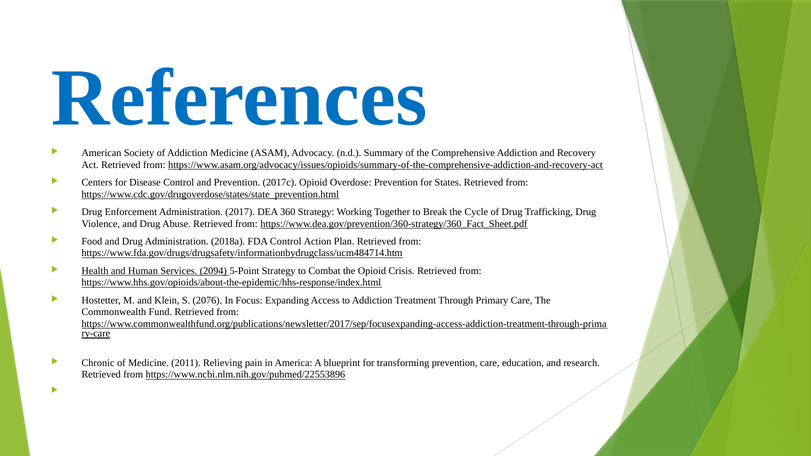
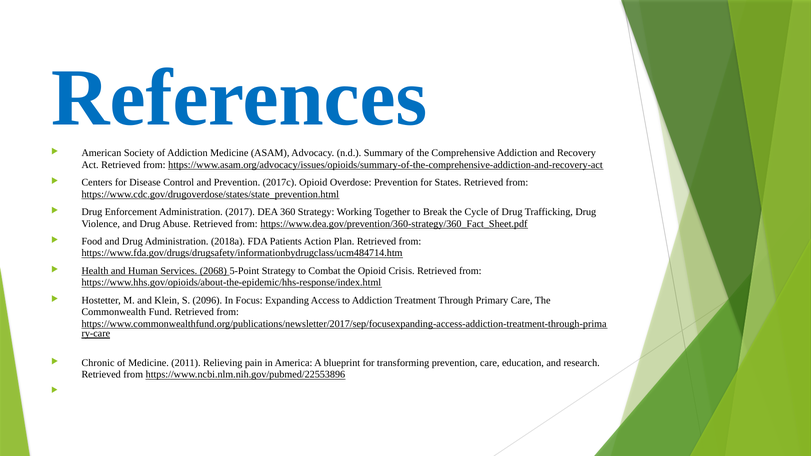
FDA Control: Control -> Patients
2094: 2094 -> 2068
2076: 2076 -> 2096
